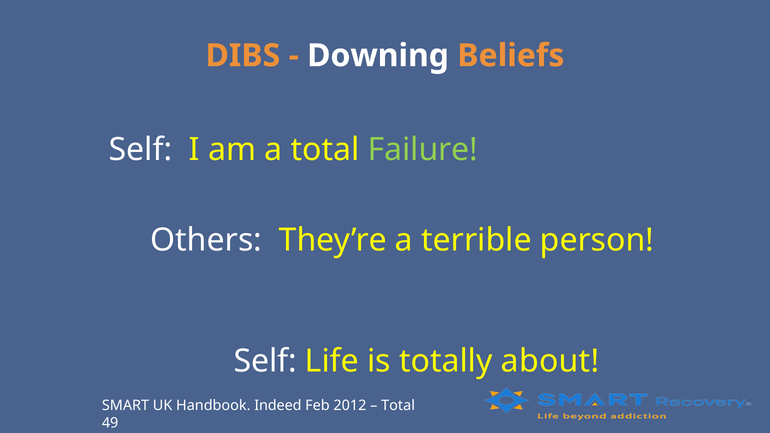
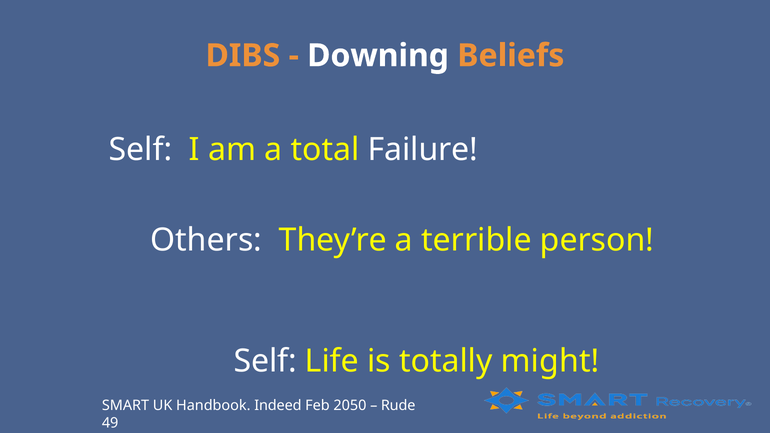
Failure colour: light green -> white
about: about -> might
2012: 2012 -> 2050
Total at (398, 406): Total -> Rude
